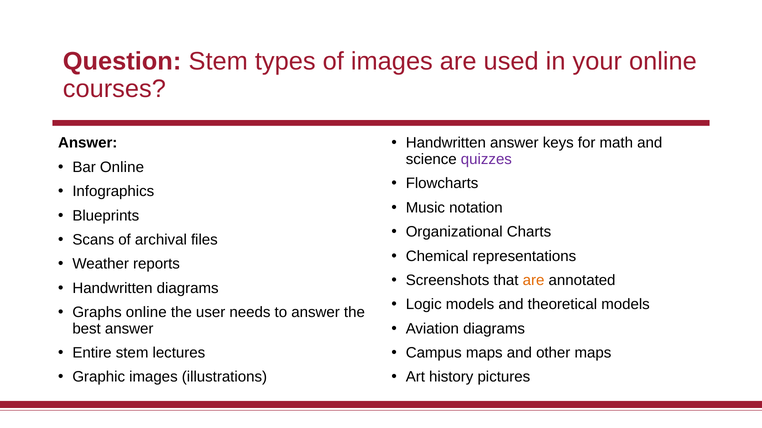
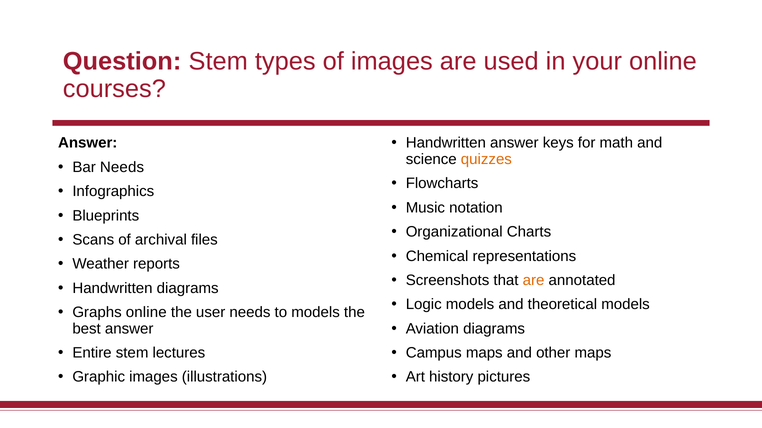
quizzes colour: purple -> orange
Bar Online: Online -> Needs
to answer: answer -> models
